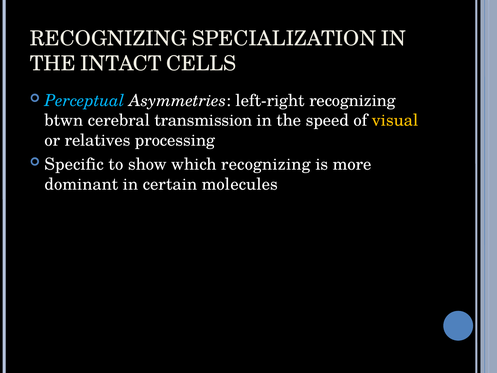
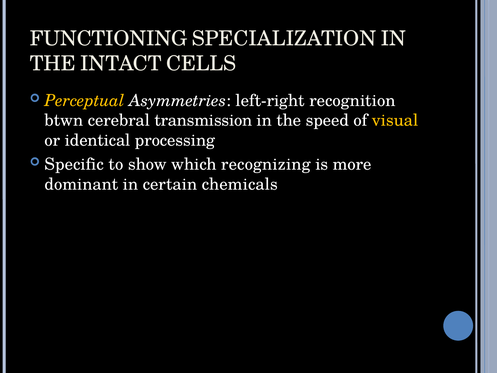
RECOGNIZING at (108, 39): RECOGNIZING -> FUNCTIONING
Perceptual colour: light blue -> yellow
left-right recognizing: recognizing -> recognition
relatives: relatives -> identical
molecules: molecules -> chemicals
